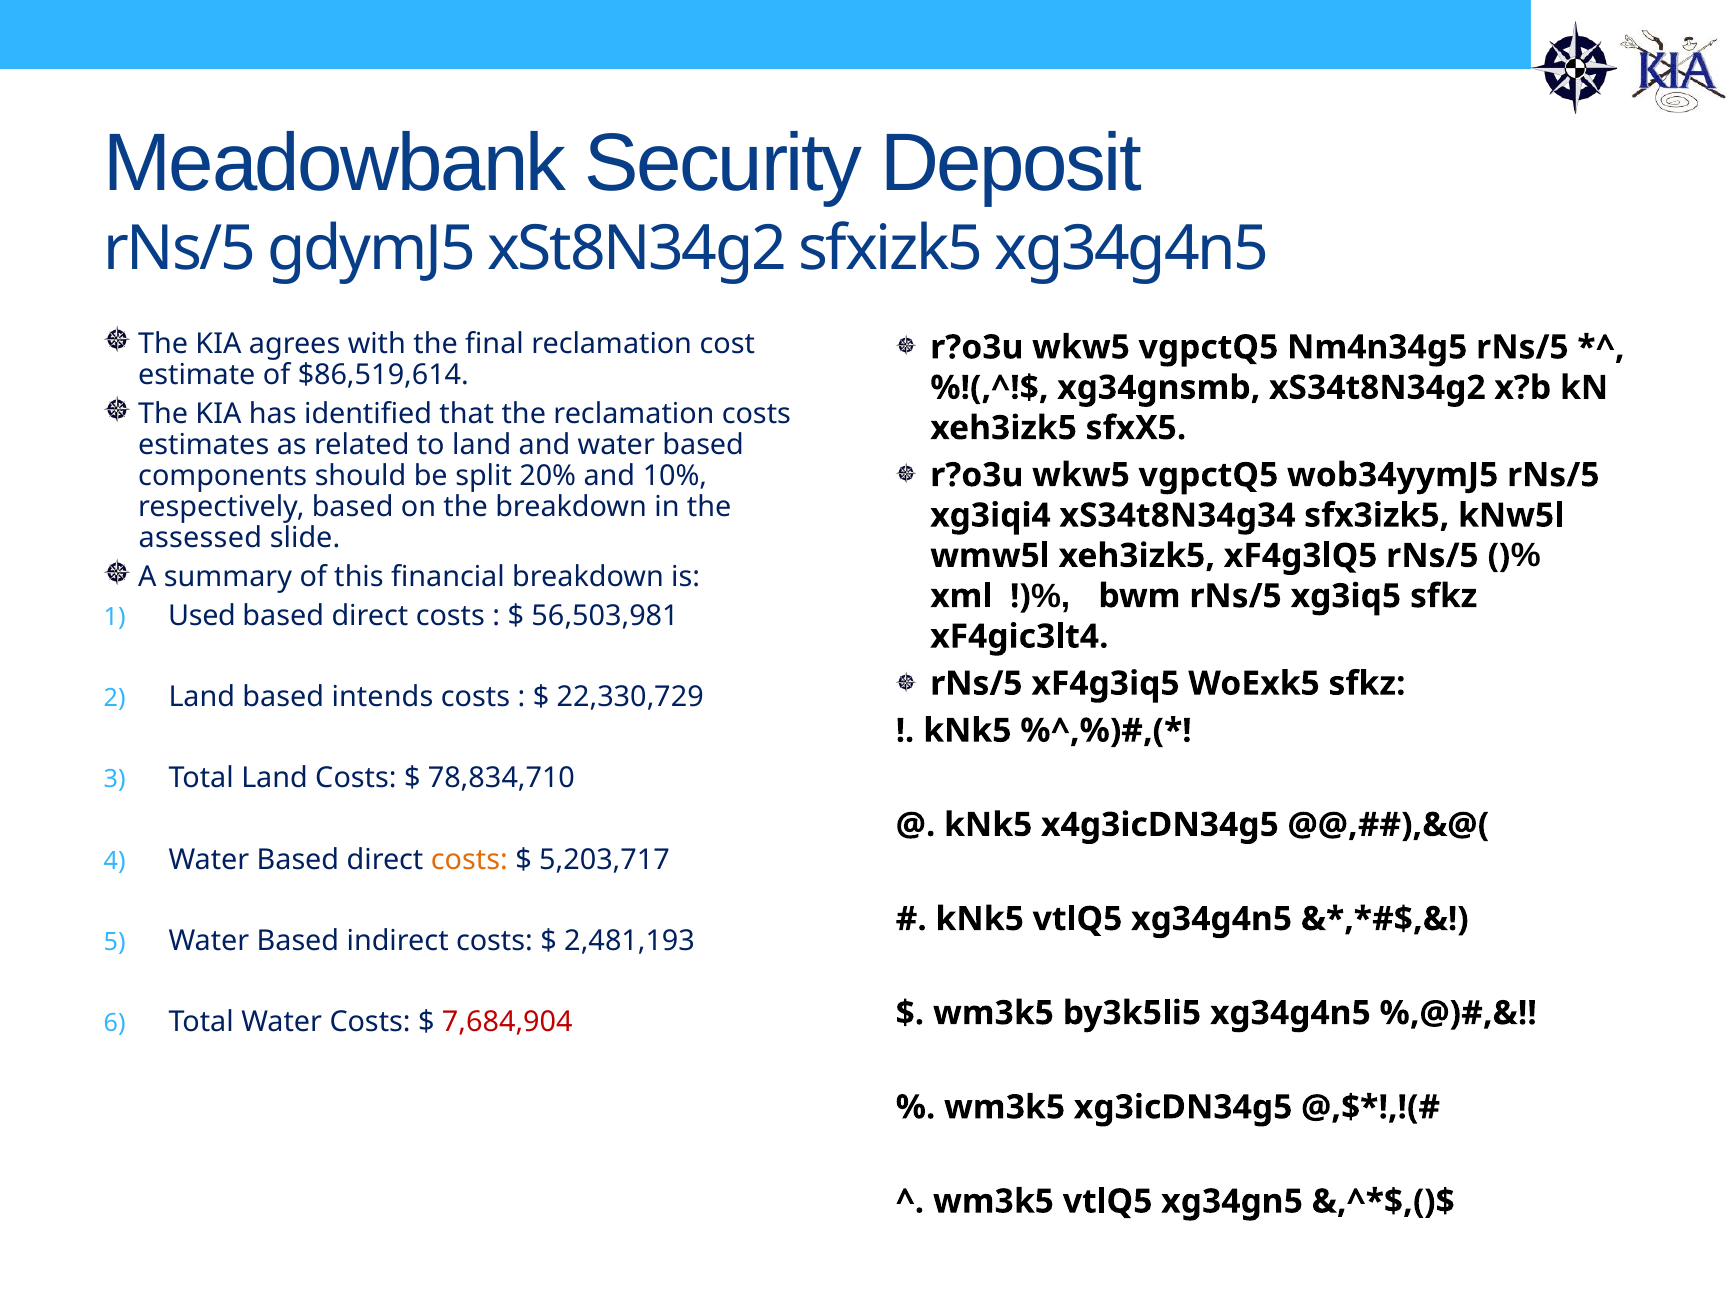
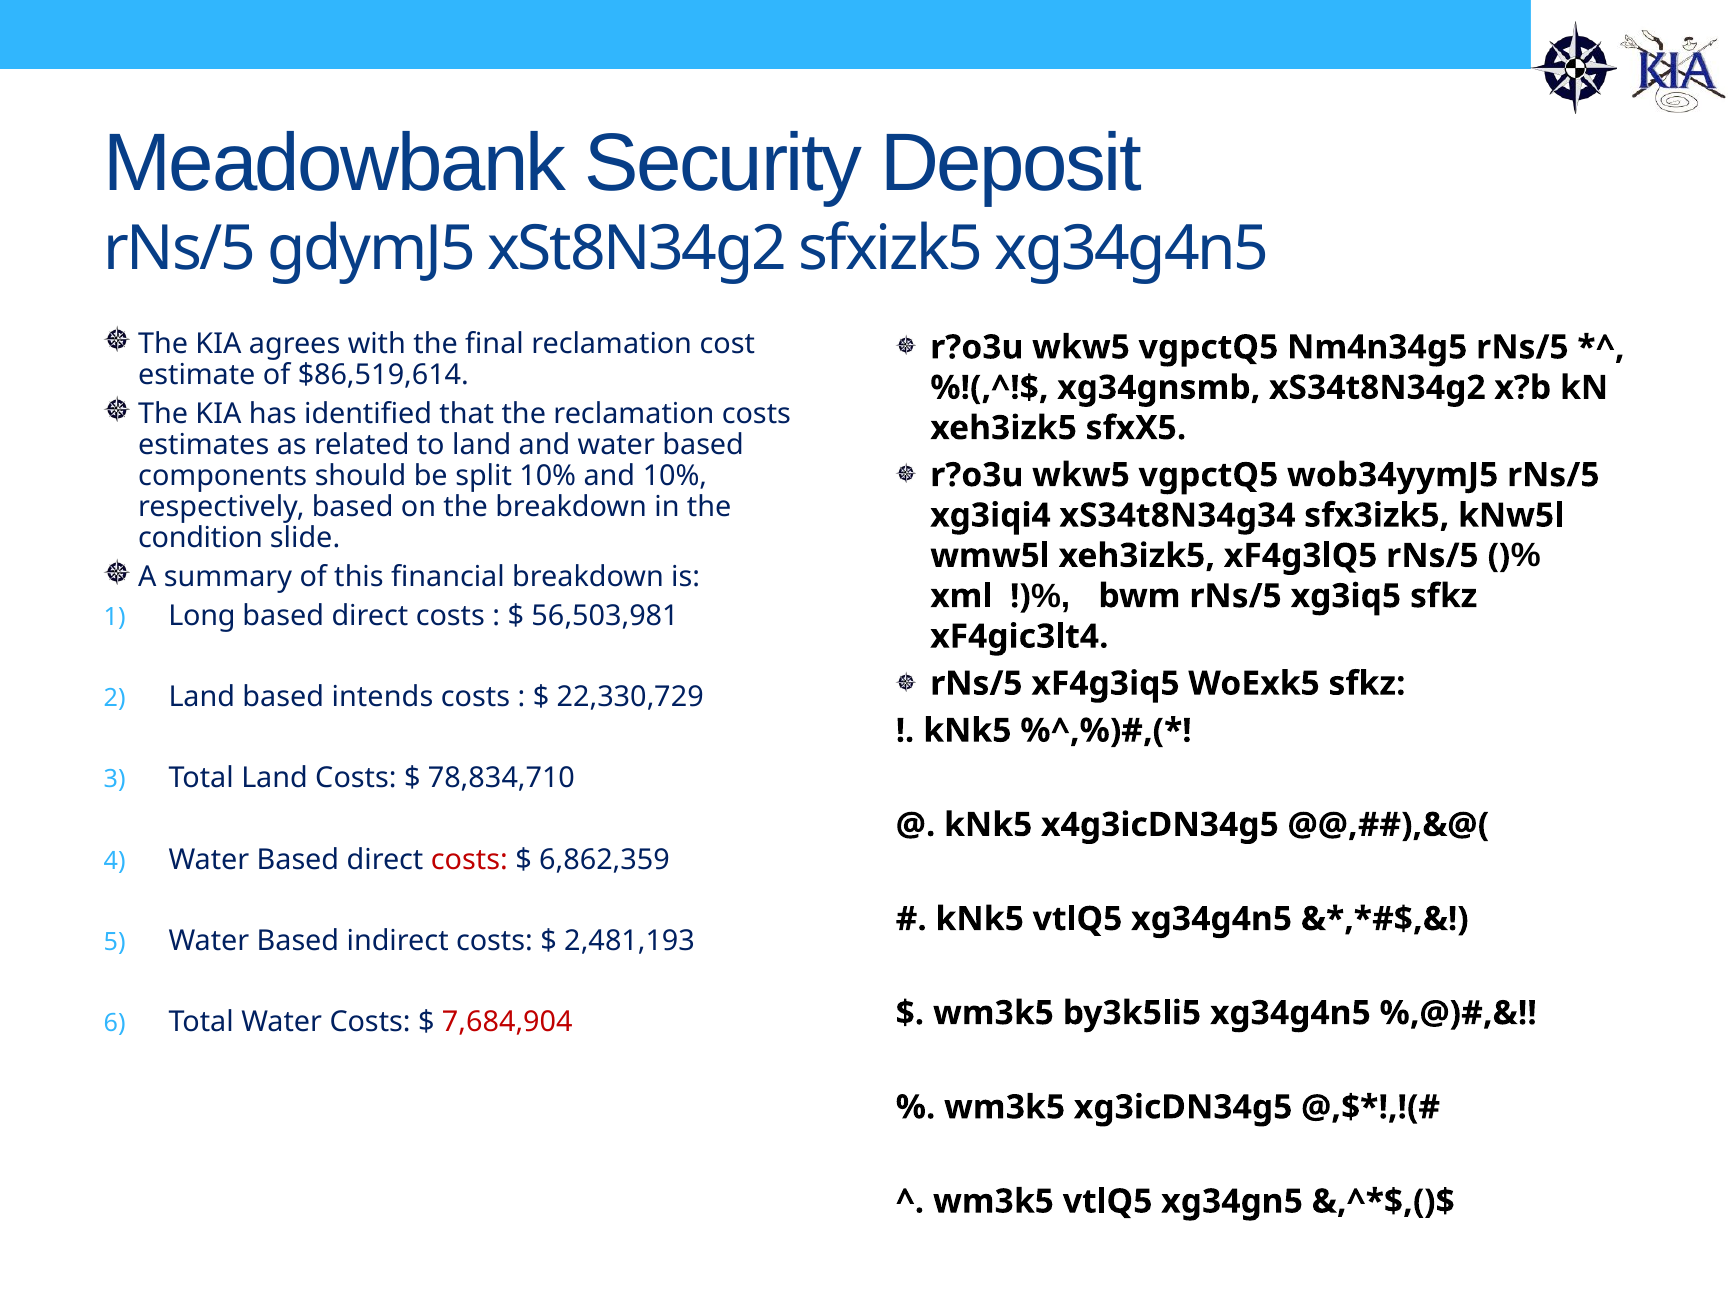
split 20%: 20% -> 10%
assessed: assessed -> condition
Used: Used -> Long
costs at (469, 860) colour: orange -> red
5,203,717: 5,203,717 -> 6,862,359
